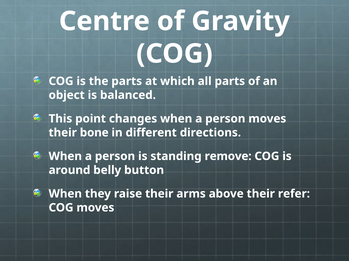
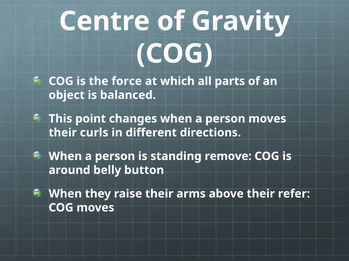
the parts: parts -> force
bone: bone -> curls
